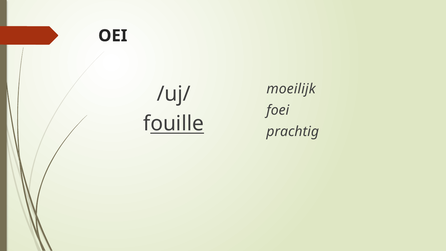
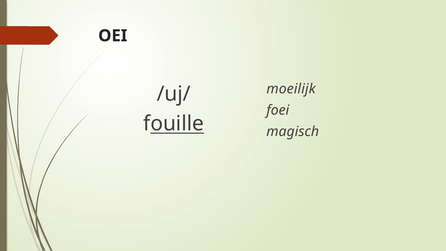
prachtig: prachtig -> magisch
